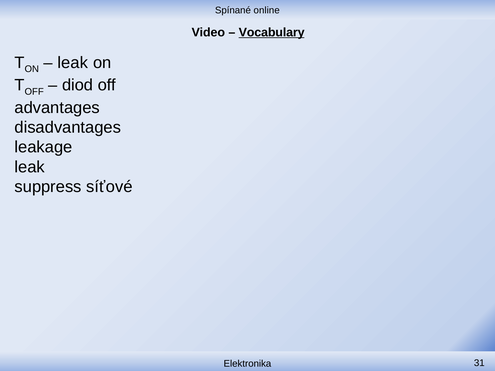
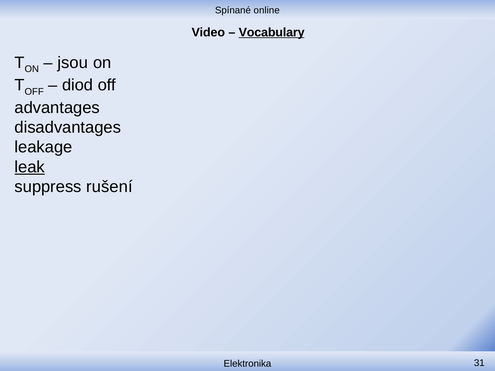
leak at (73, 63): leak -> jsou
leak at (30, 167) underline: none -> present
síťové: síťové -> rušení
